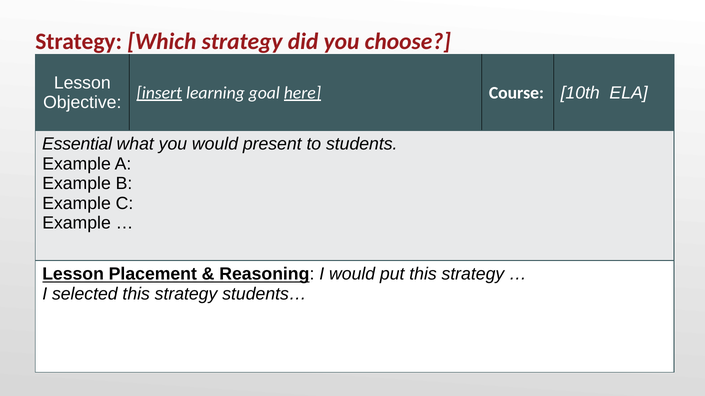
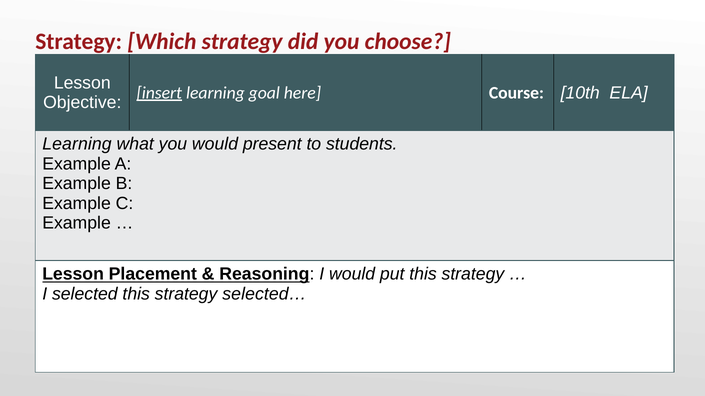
here underline: present -> none
Essential at (77, 144): Essential -> Learning
students…: students… -> selected…
